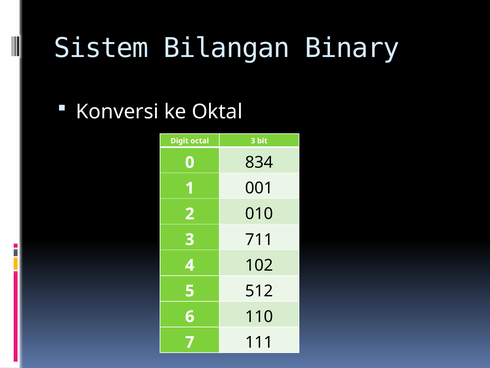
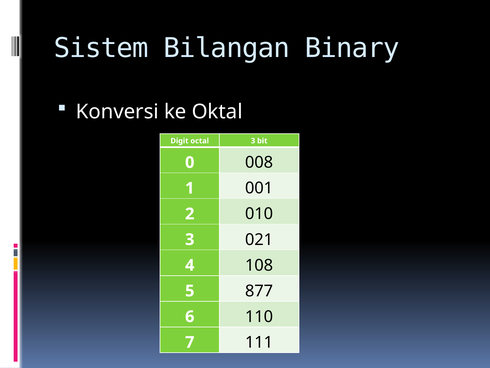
834: 834 -> 008
711: 711 -> 021
102: 102 -> 108
512: 512 -> 877
